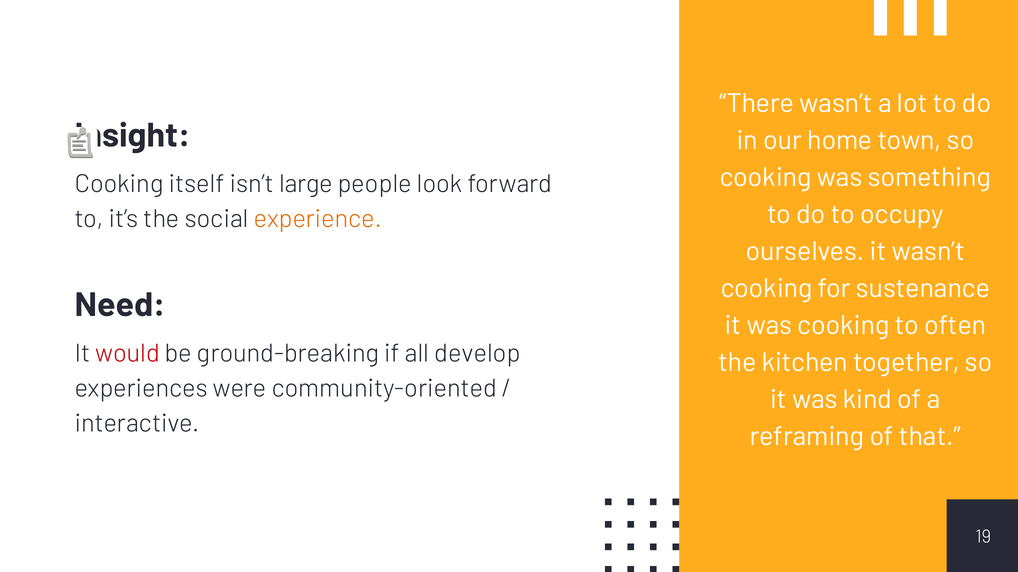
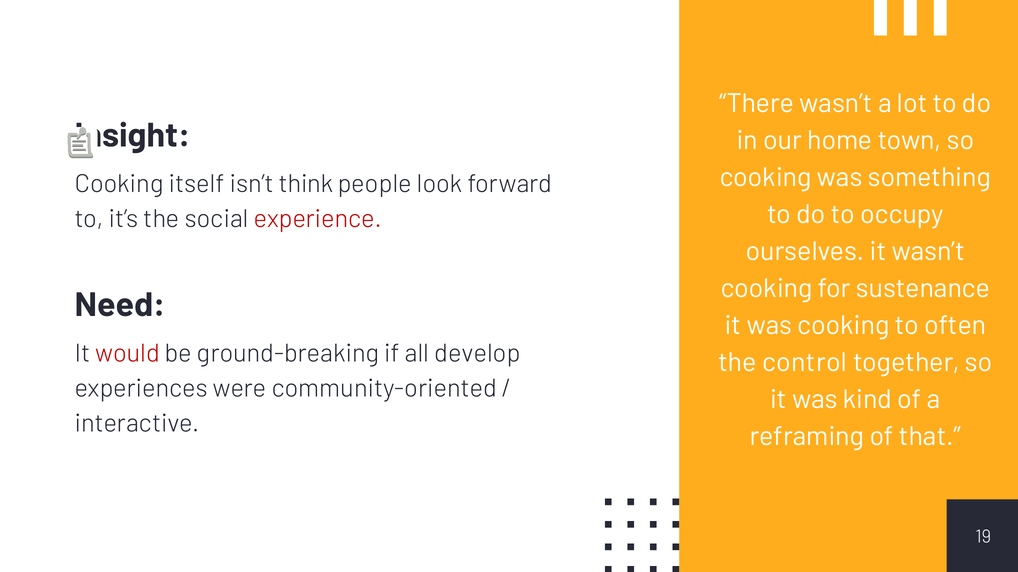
large: large -> think
experience colour: orange -> red
kitchen: kitchen -> control
